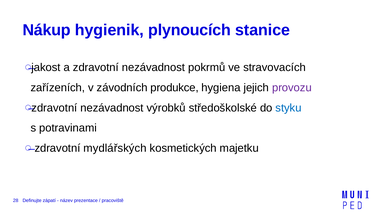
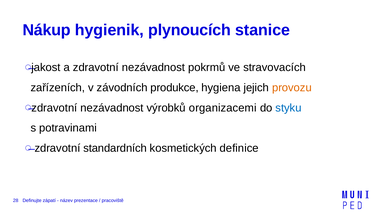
provozu colour: purple -> orange
středoškolské: středoškolské -> organizacemi
mydlářských: mydlářských -> standardních
majetku: majetku -> definice
